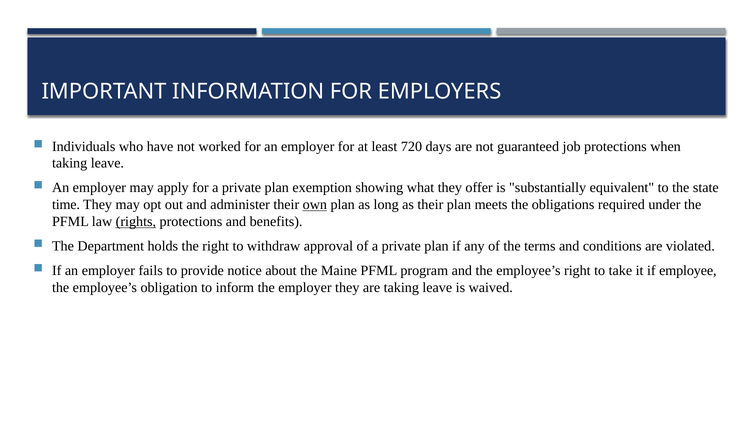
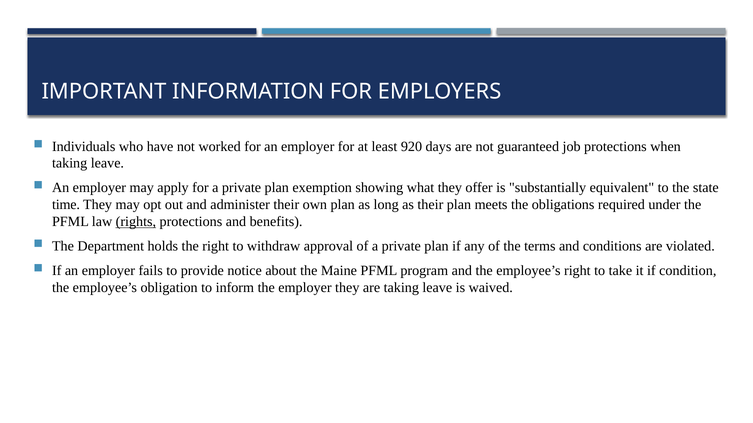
720: 720 -> 920
own underline: present -> none
employee: employee -> condition
